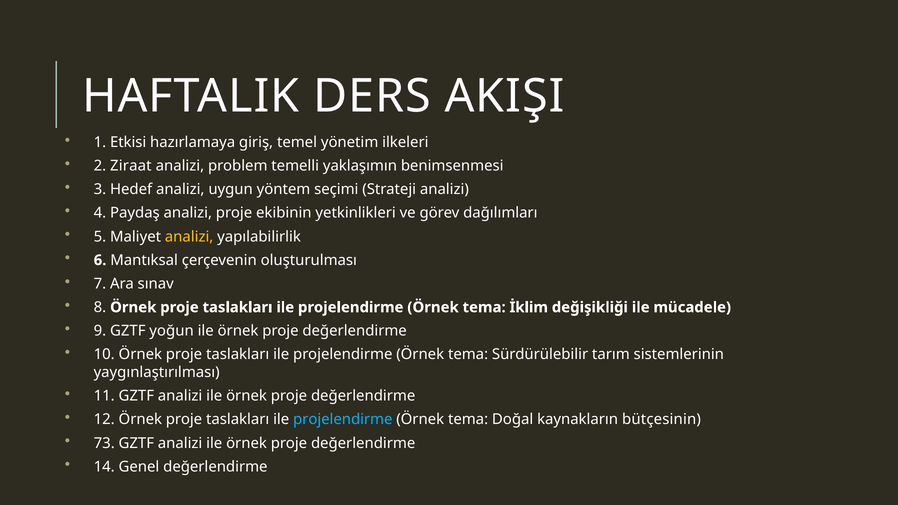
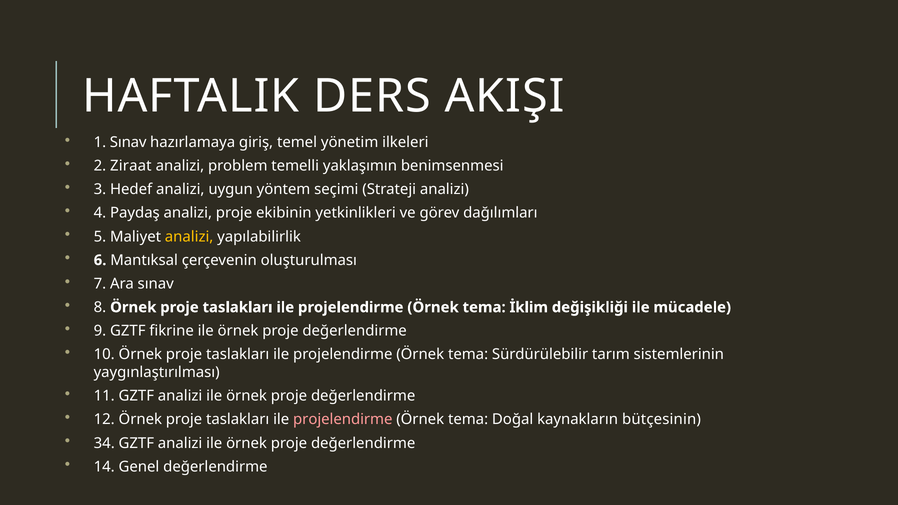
1 Etkisi: Etkisi -> Sınav
yoğun: yoğun -> fikrine
projelendirme at (343, 420) colour: light blue -> pink
73: 73 -> 34
